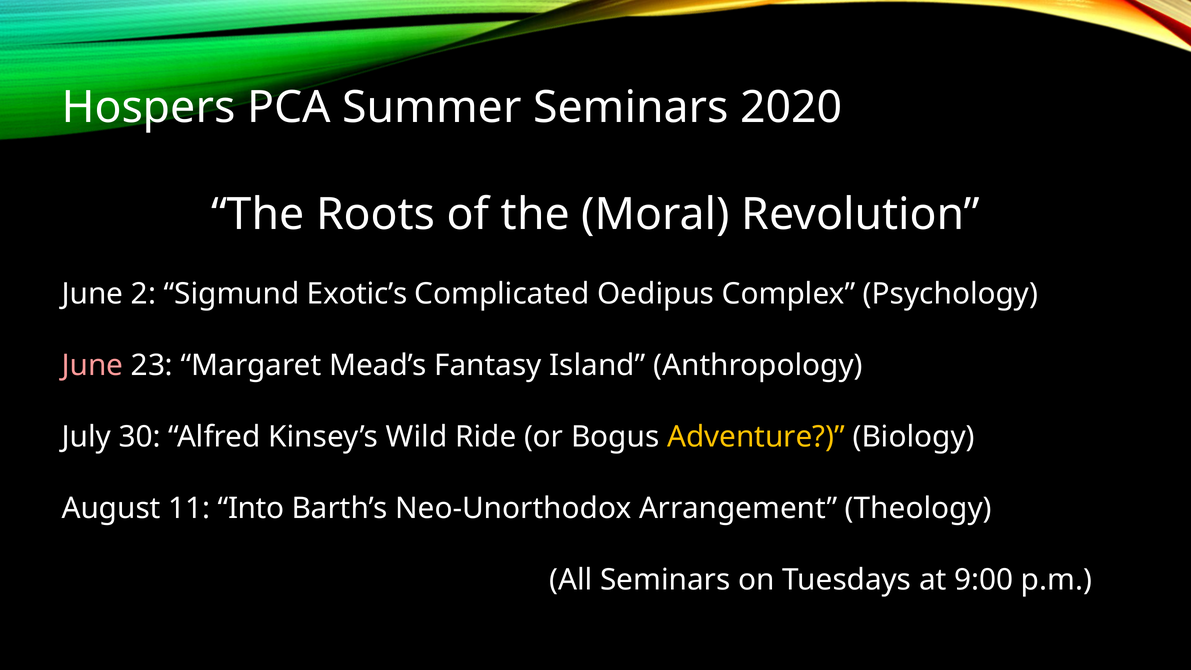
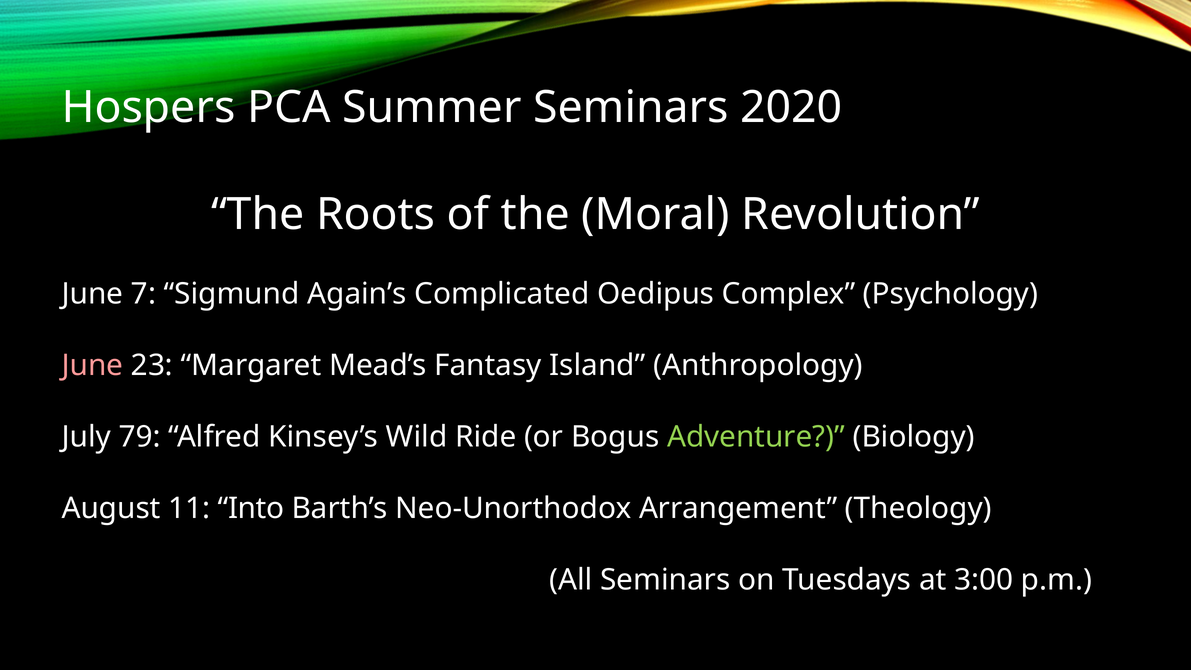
2: 2 -> 7
Exotic’s: Exotic’s -> Again’s
30: 30 -> 79
Adventure colour: yellow -> light green
9:00: 9:00 -> 3:00
